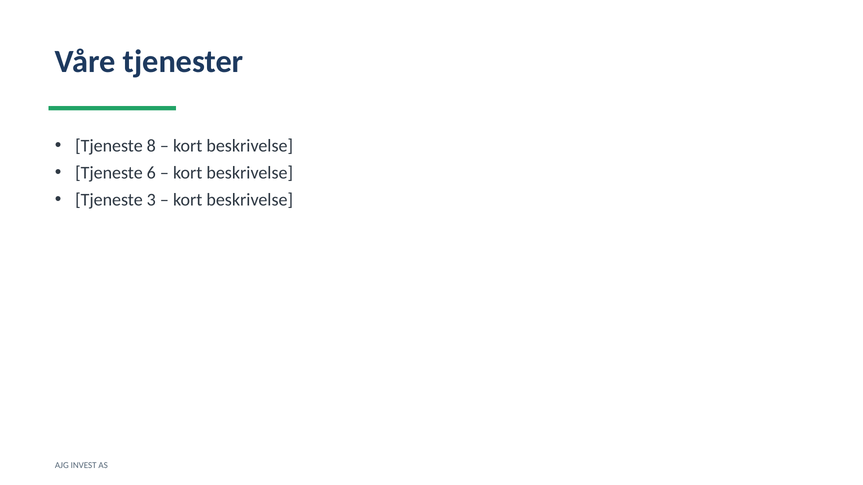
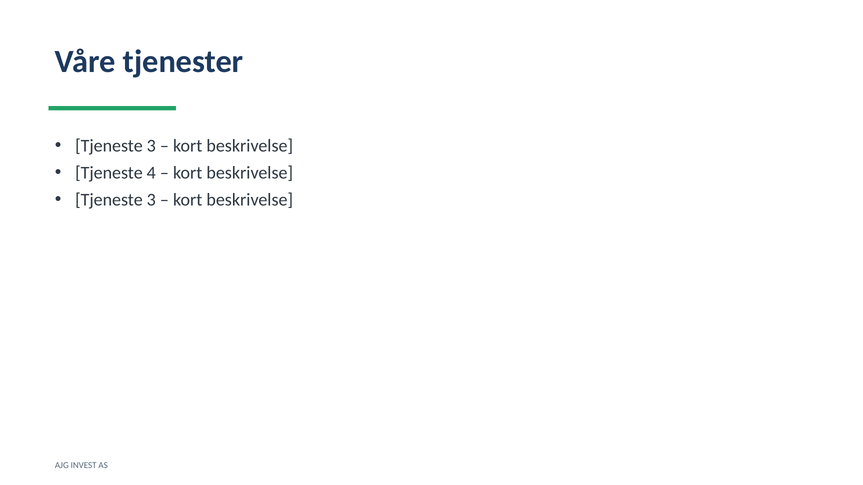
8 at (151, 146): 8 -> 3
6: 6 -> 4
